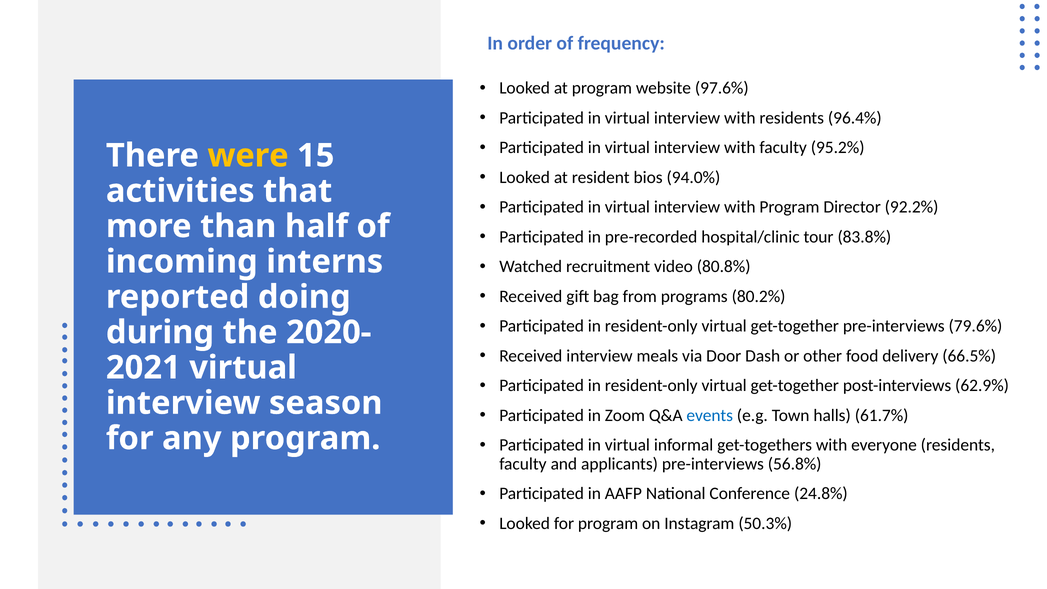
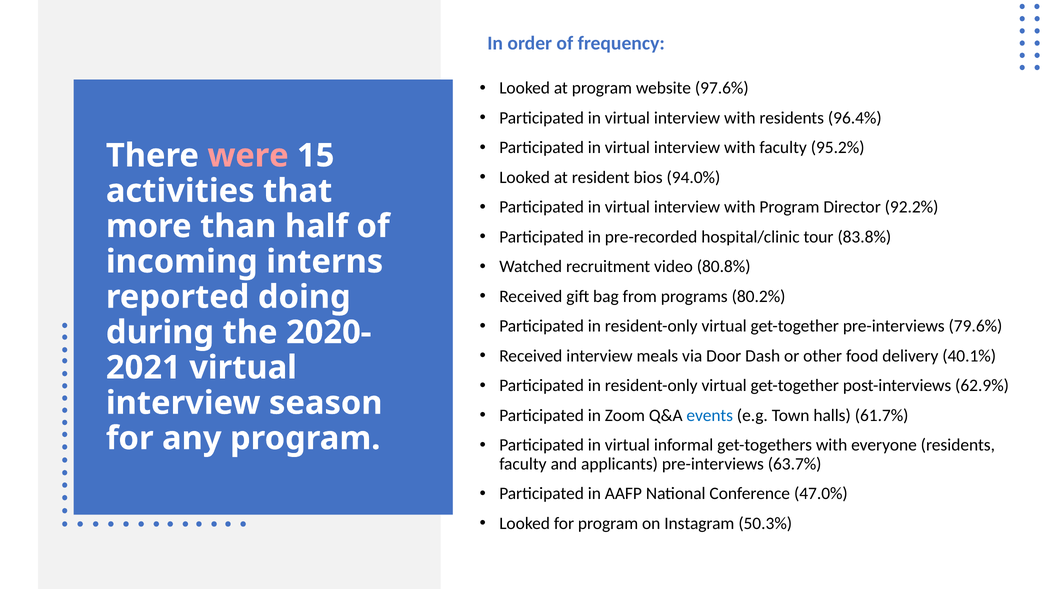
were colour: yellow -> pink
66.5%: 66.5% -> 40.1%
56.8%: 56.8% -> 63.7%
24.8%: 24.8% -> 47.0%
